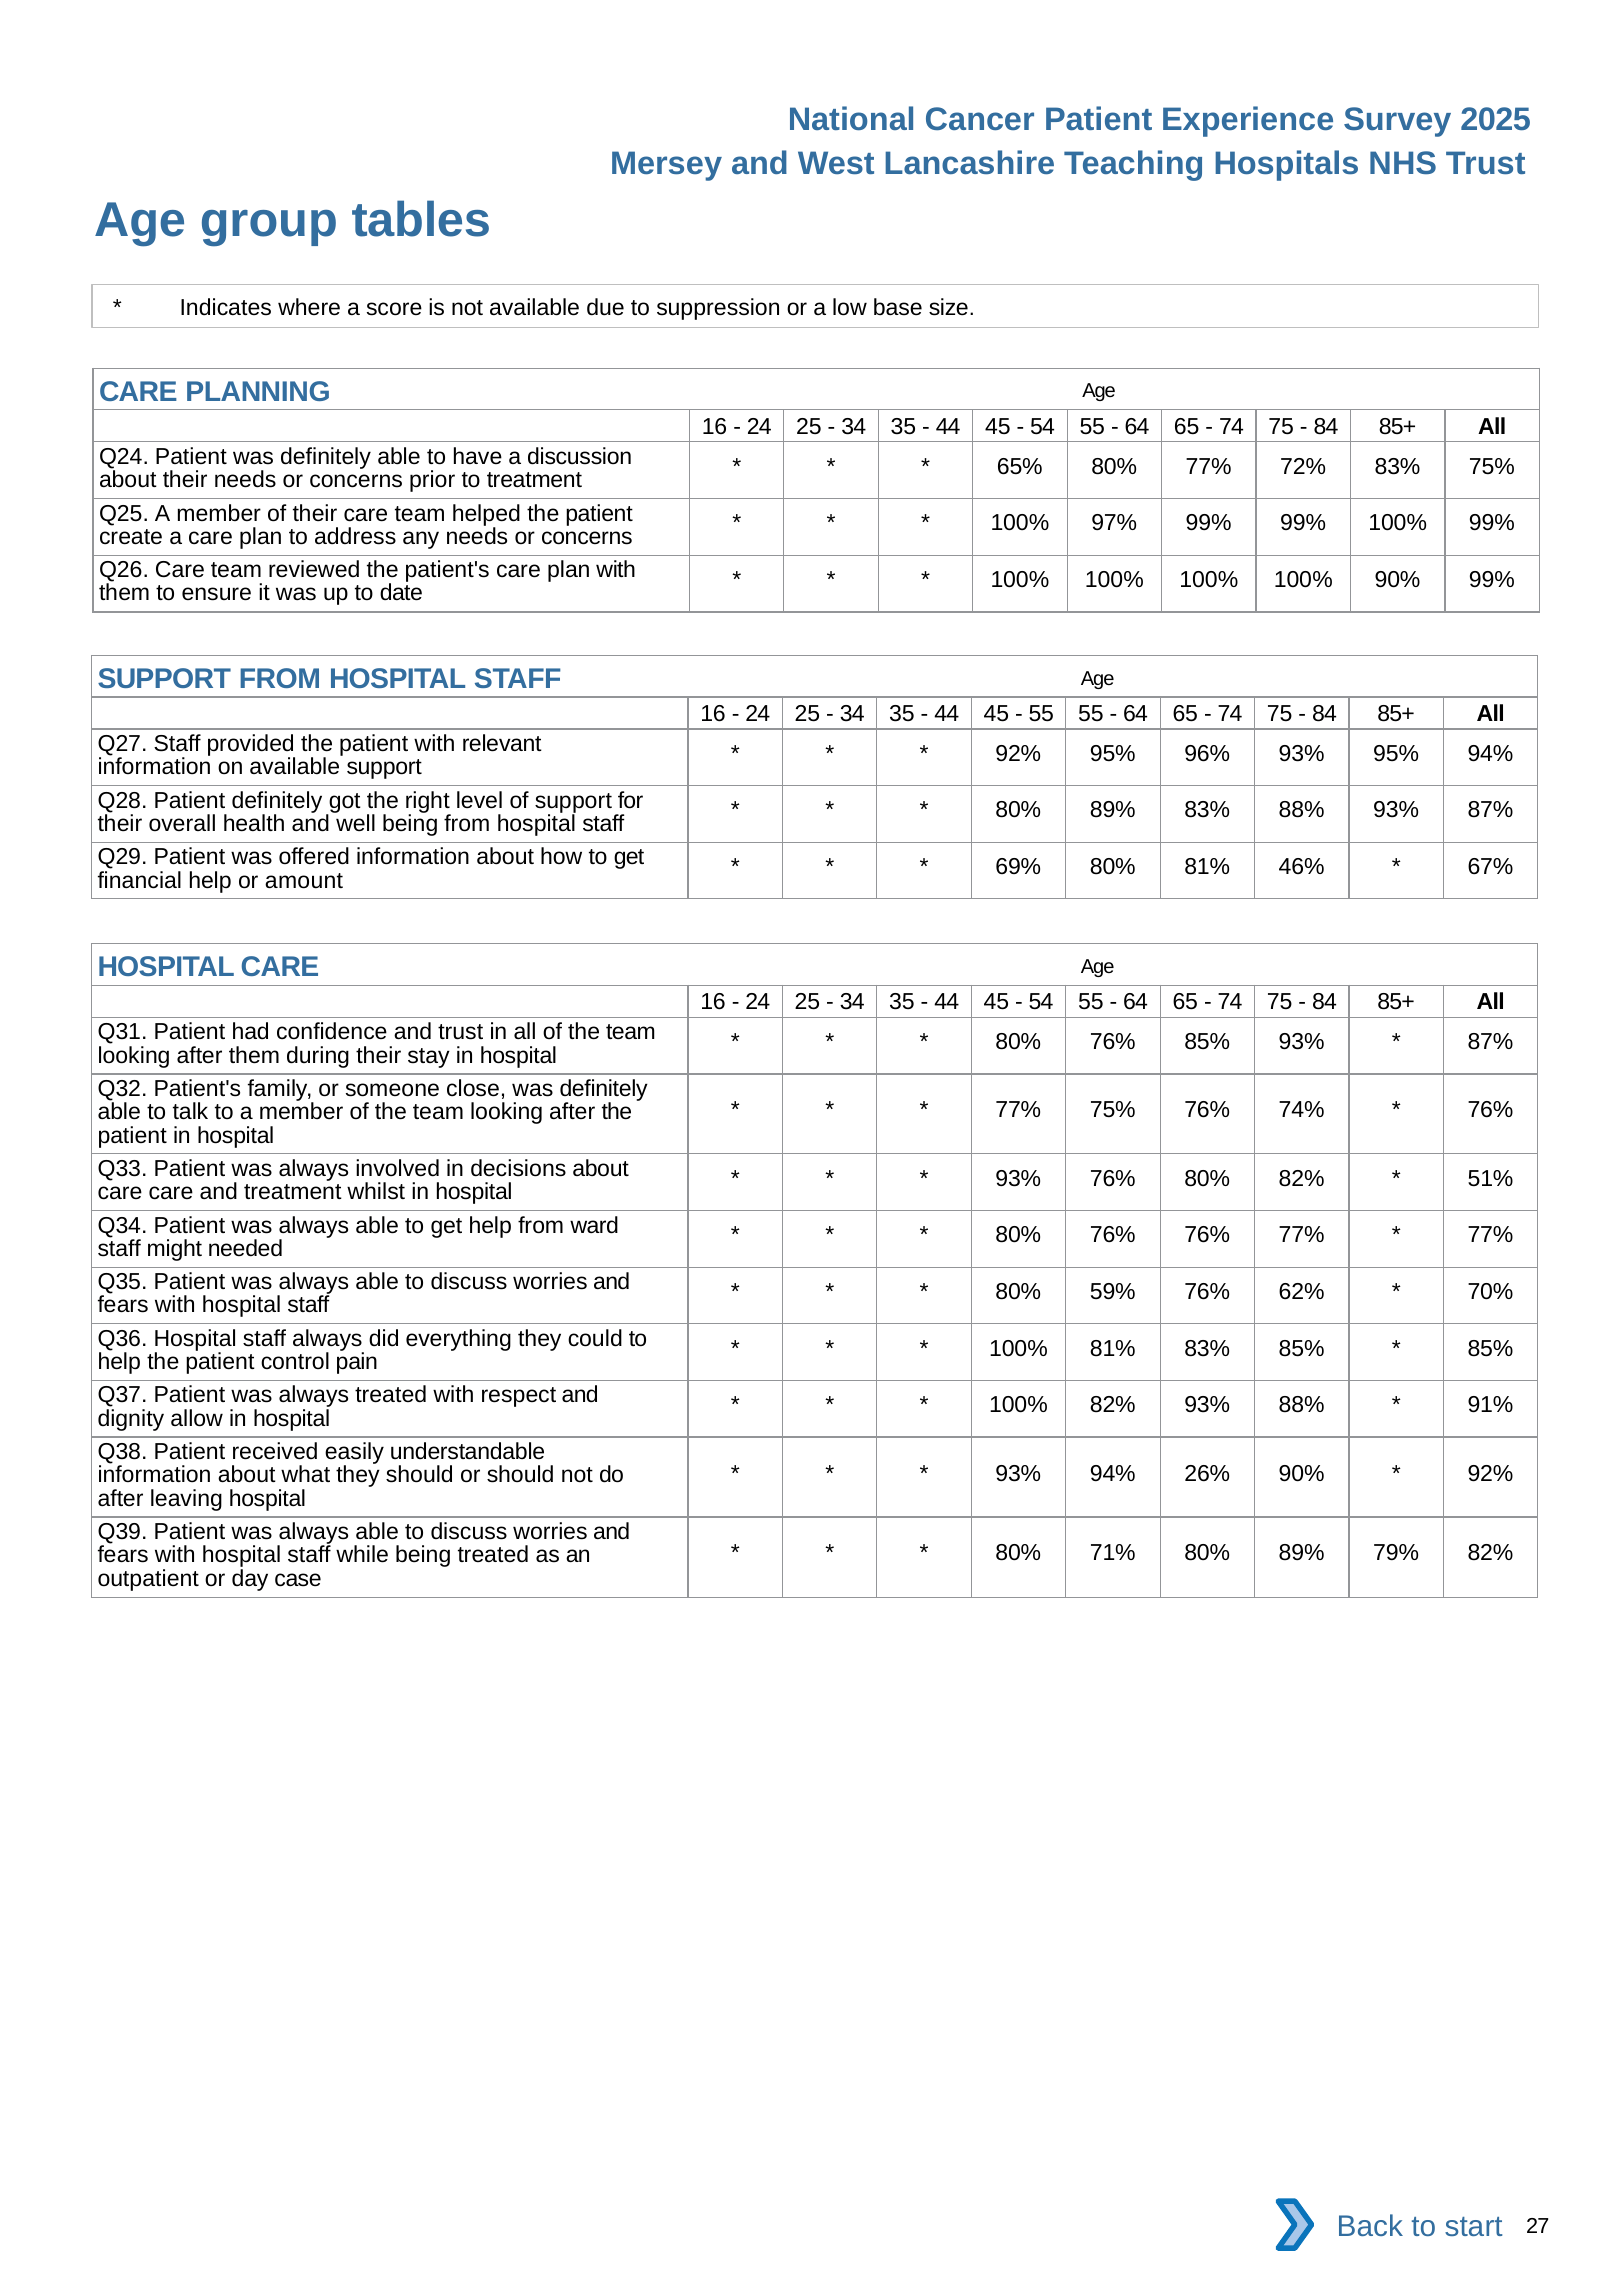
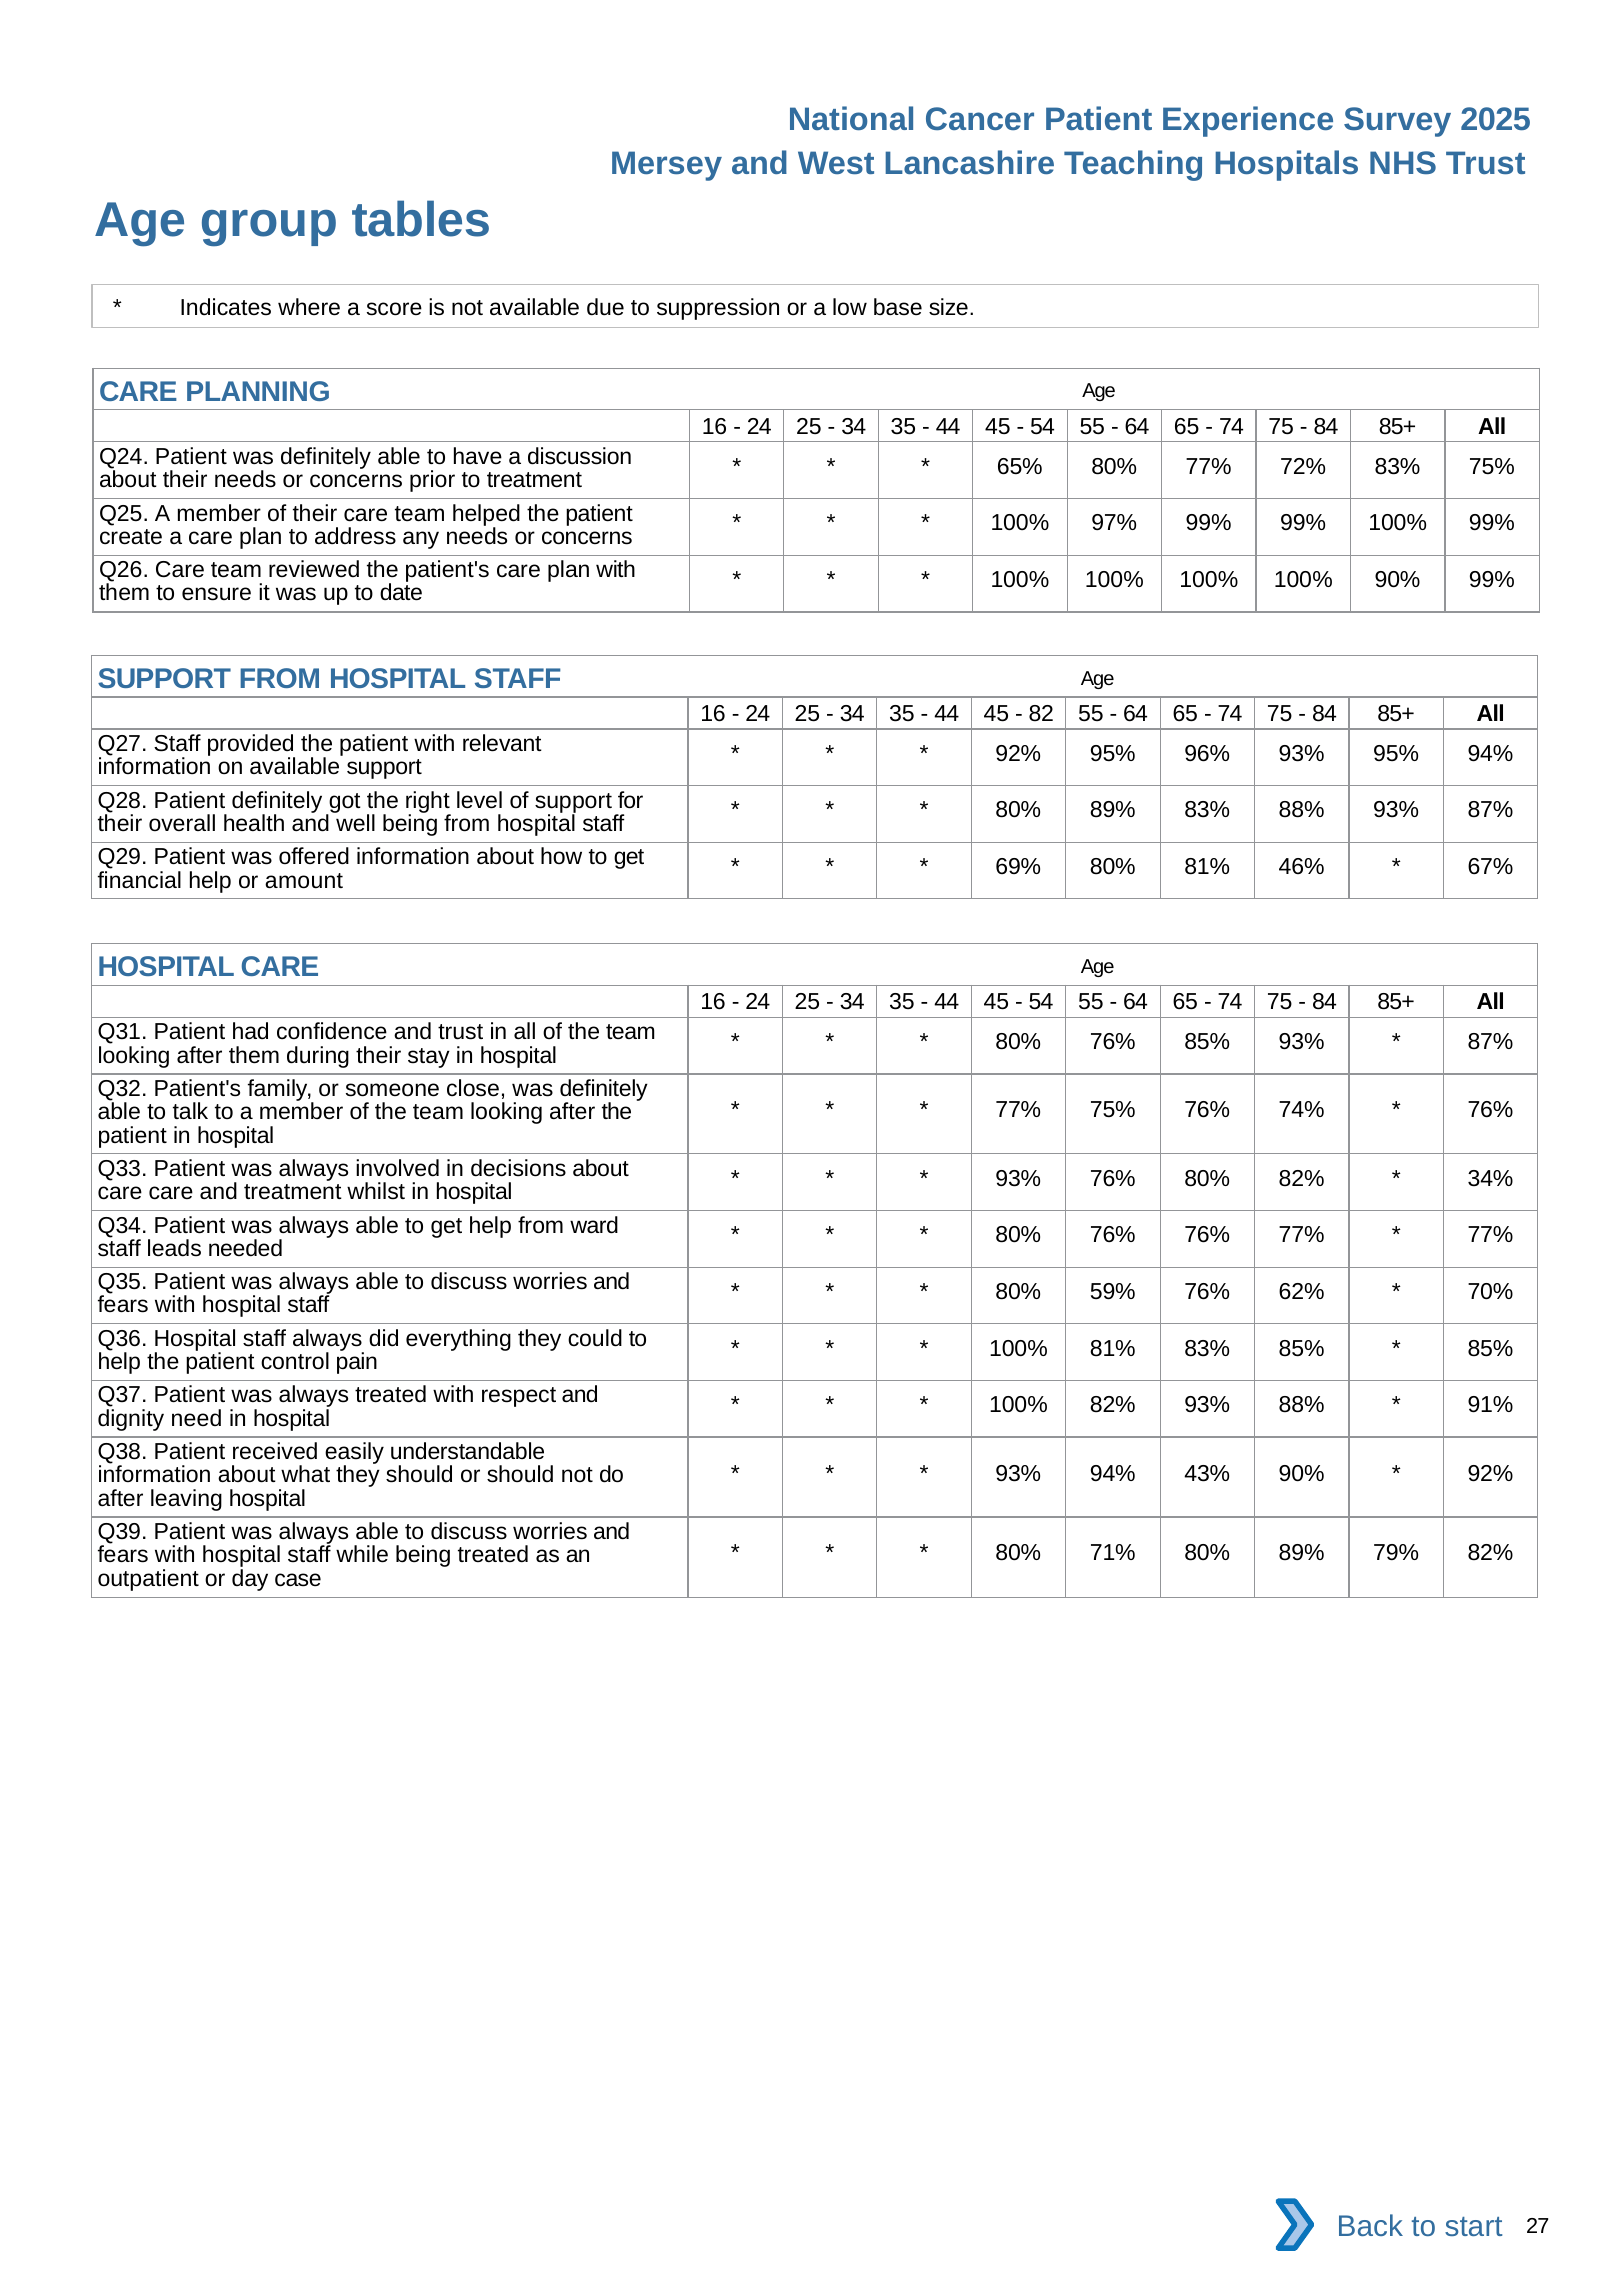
55 at (1041, 714): 55 -> 82
51%: 51% -> 34%
might: might -> leads
allow: allow -> need
26%: 26% -> 43%
